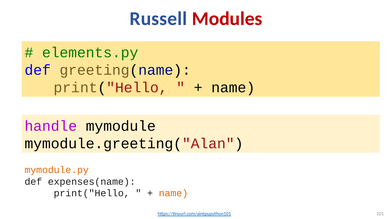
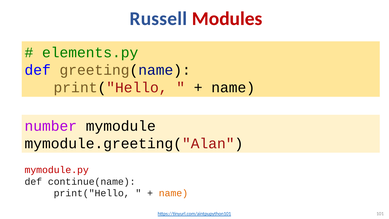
handle: handle -> number
mymodule.py colour: orange -> red
expenses(name: expenses(name -> continue(name
